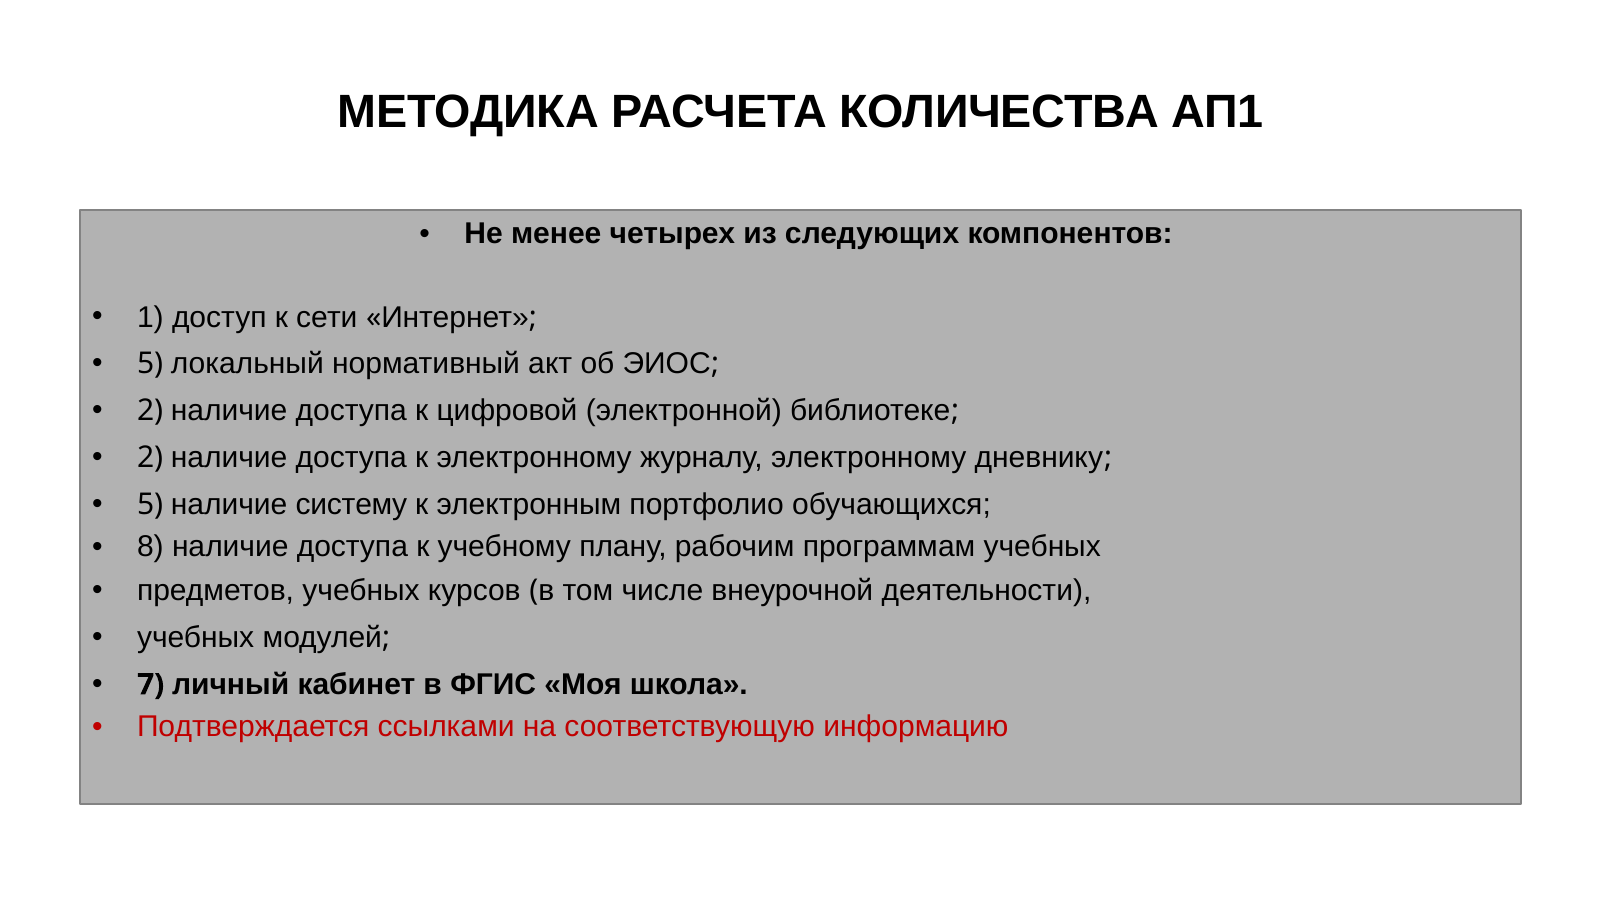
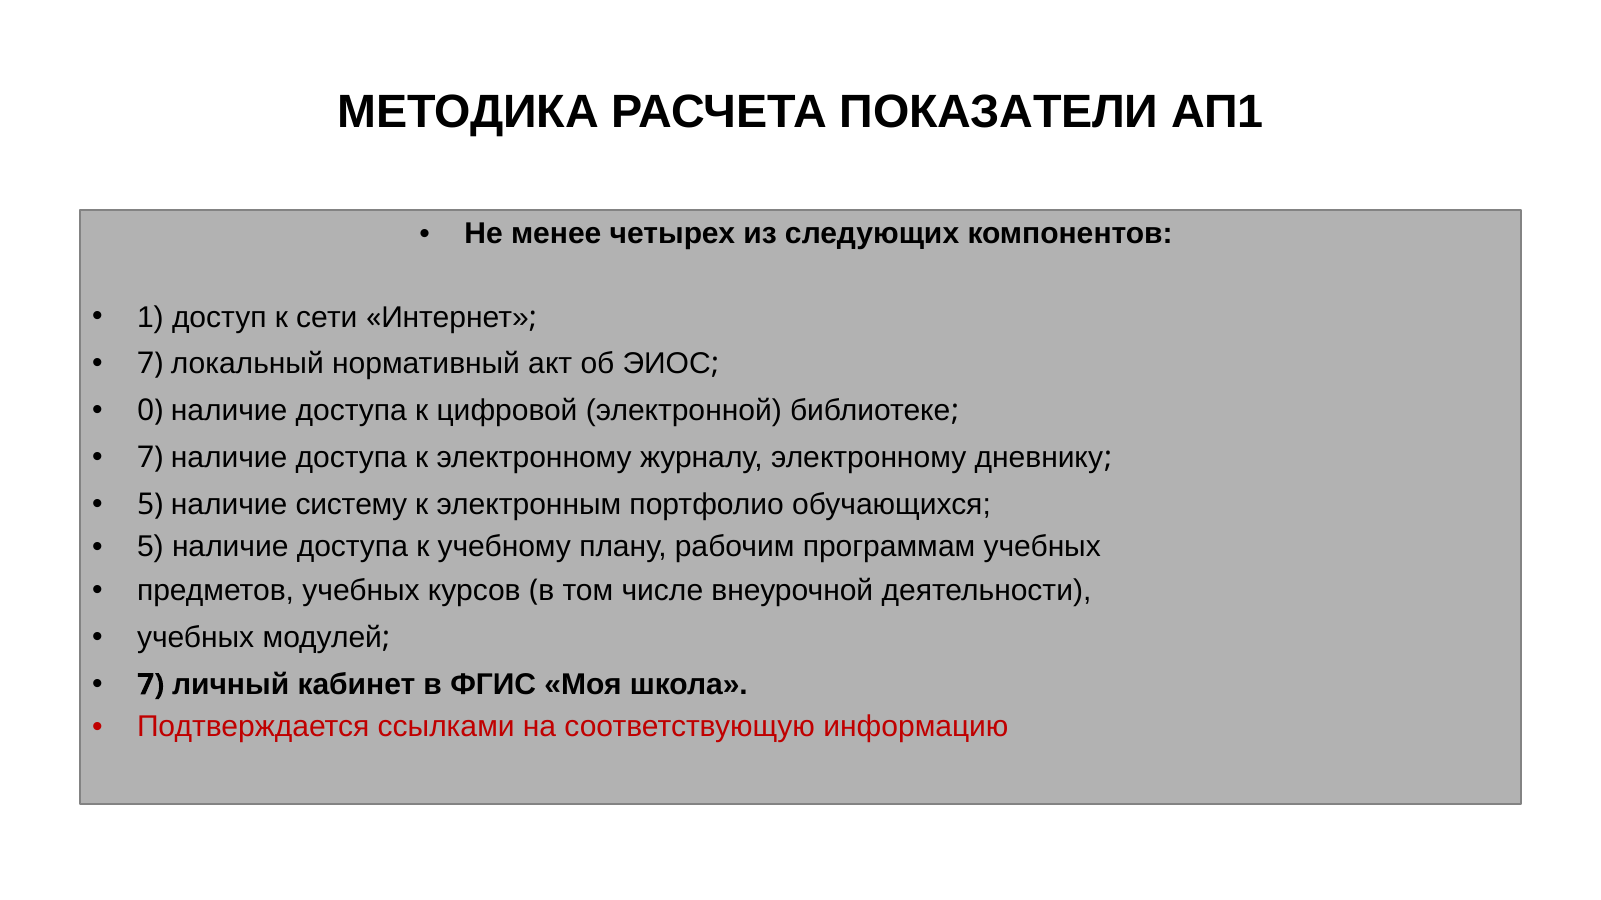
КОЛИЧЕСТВА: КОЛИЧЕСТВА -> ПОКАЗАТЕЛИ
5 at (150, 364): 5 -> 7
2 at (150, 411): 2 -> 0
2 at (150, 458): 2 -> 7
8 at (150, 547): 8 -> 5
